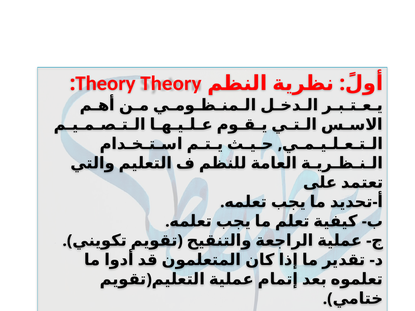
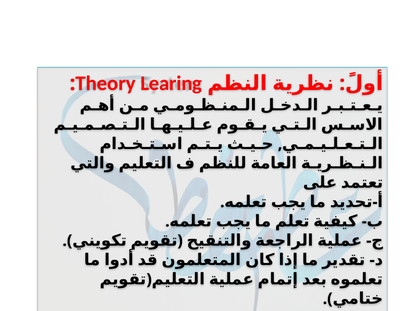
Theory Theory: Theory -> Learing
